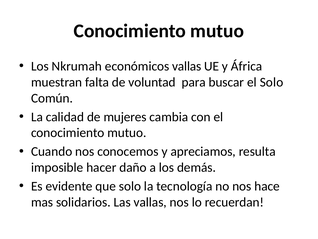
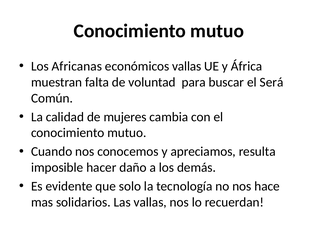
Nkrumah: Nkrumah -> Africanas
el Solo: Solo -> Será
